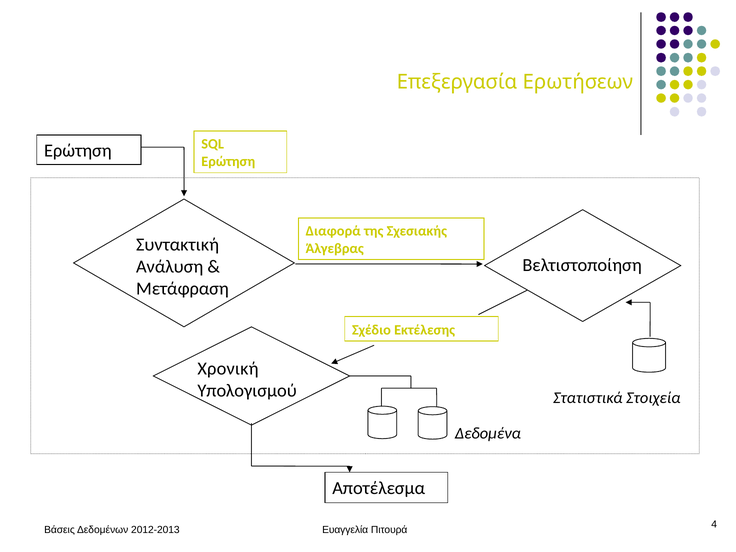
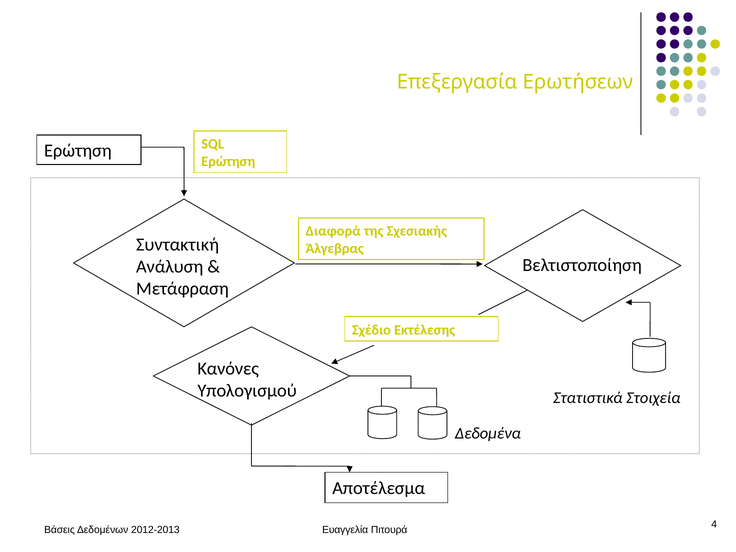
Χρονική: Χρονική -> Κανόνες
